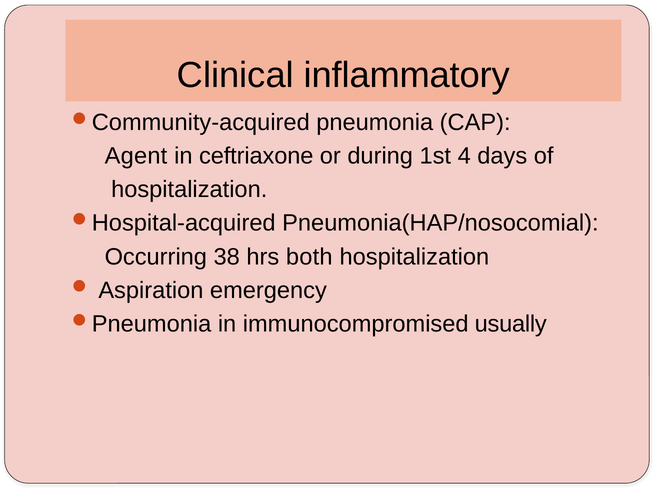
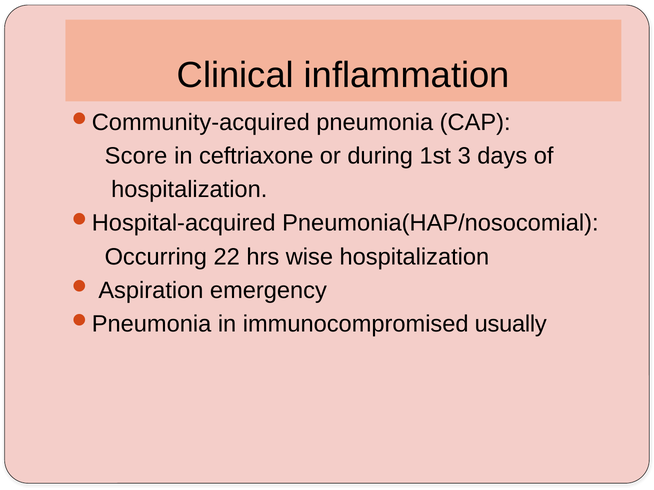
inflammatory: inflammatory -> inflammation
Agent: Agent -> Score
4: 4 -> 3
38: 38 -> 22
both: both -> wise
